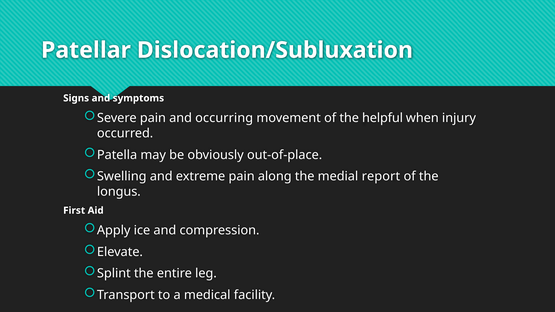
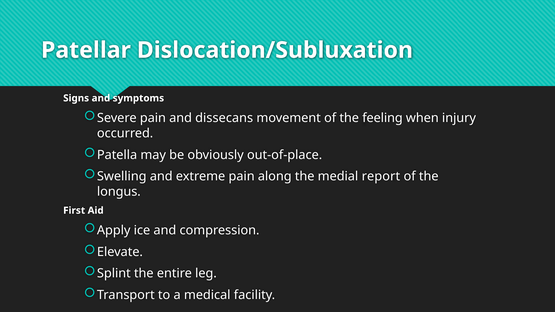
occurring: occurring -> dissecans
helpful: helpful -> feeling
